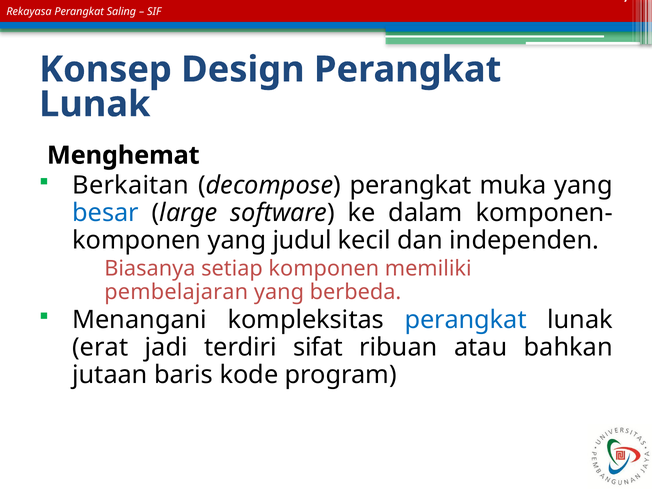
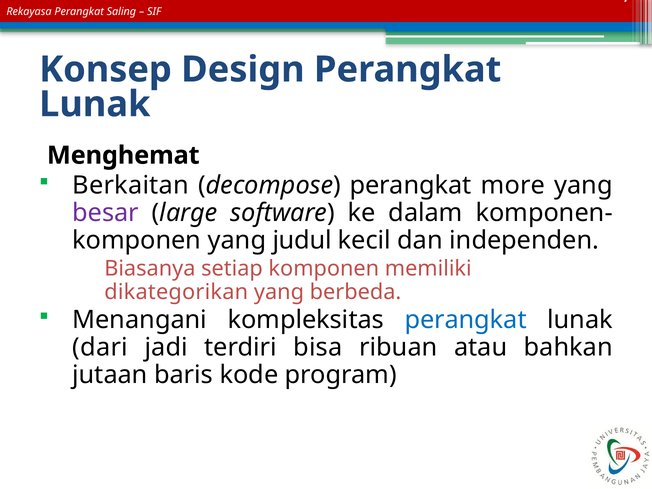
muka: muka -> more
besar colour: blue -> purple
pembelajaran: pembelajaran -> dikategorikan
erat: erat -> dari
sifat: sifat -> bisa
